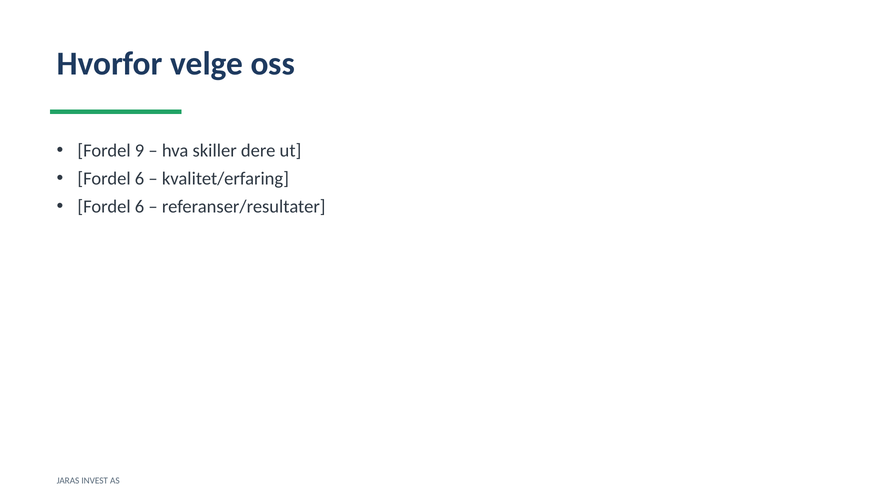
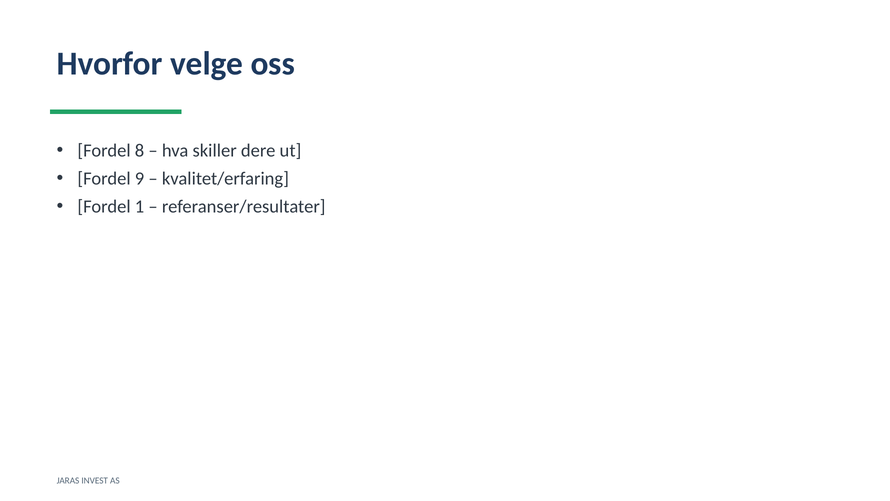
9: 9 -> 8
6 at (140, 179): 6 -> 9
6 at (140, 206): 6 -> 1
